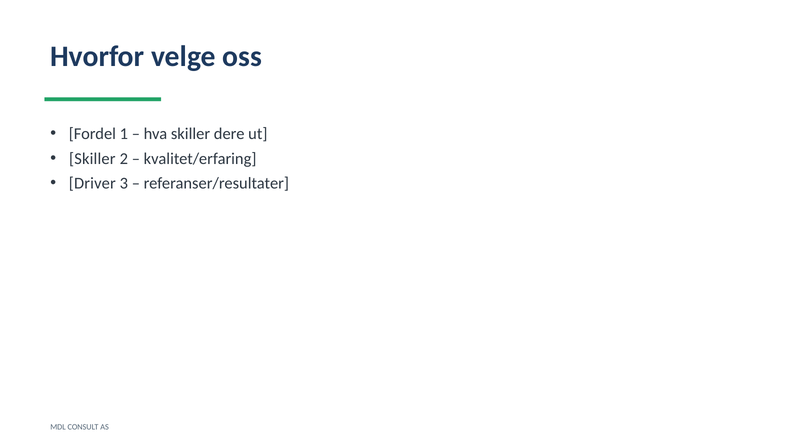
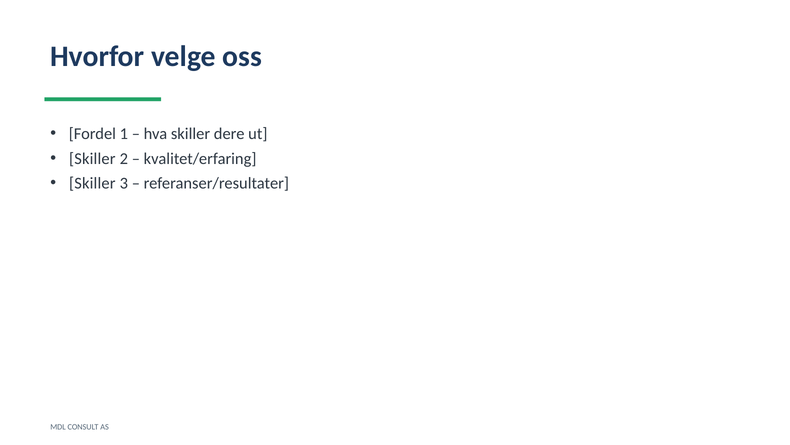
Driver at (92, 183): Driver -> Skiller
